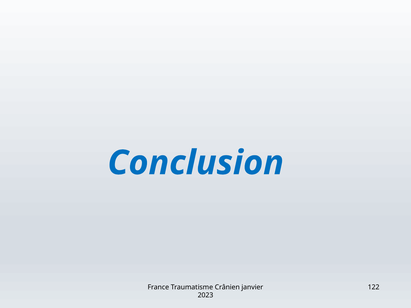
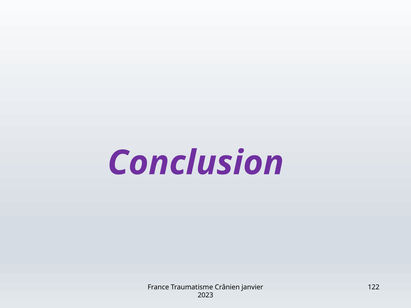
Conclusion colour: blue -> purple
